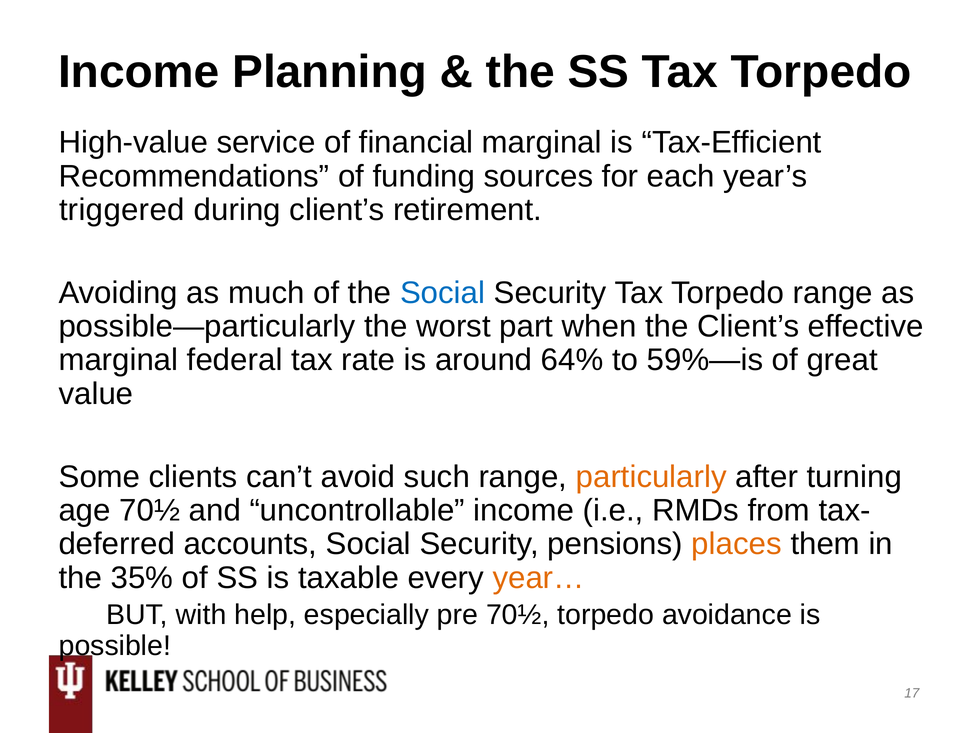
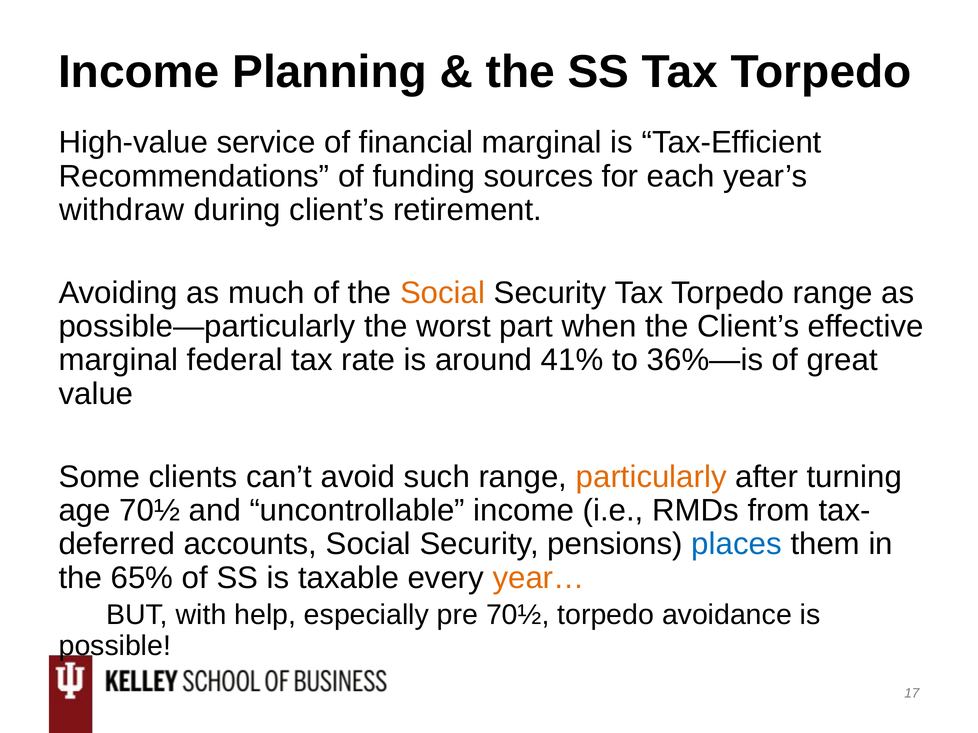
triggered: triggered -> withdraw
Social at (443, 293) colour: blue -> orange
64%: 64% -> 41%
59%—is: 59%—is -> 36%—is
places colour: orange -> blue
35%: 35% -> 65%
